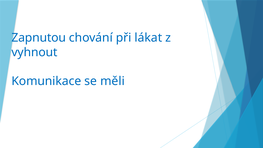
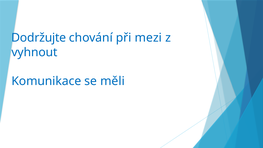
Zapnutou: Zapnutou -> Dodržujte
lákat: lákat -> mezi
